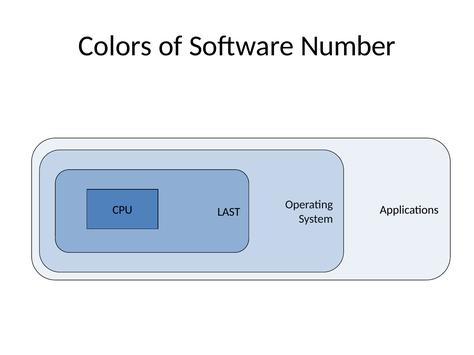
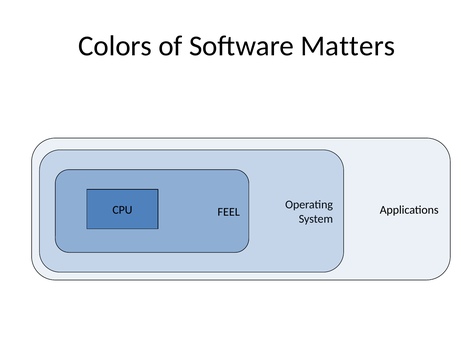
Number: Number -> Matters
LAST: LAST -> FEEL
